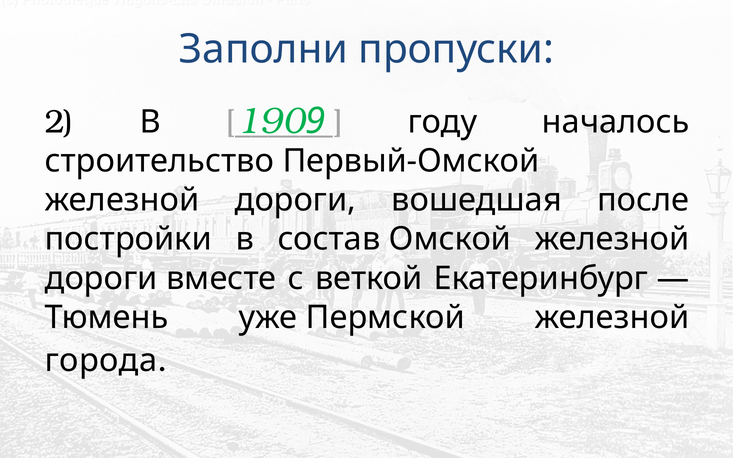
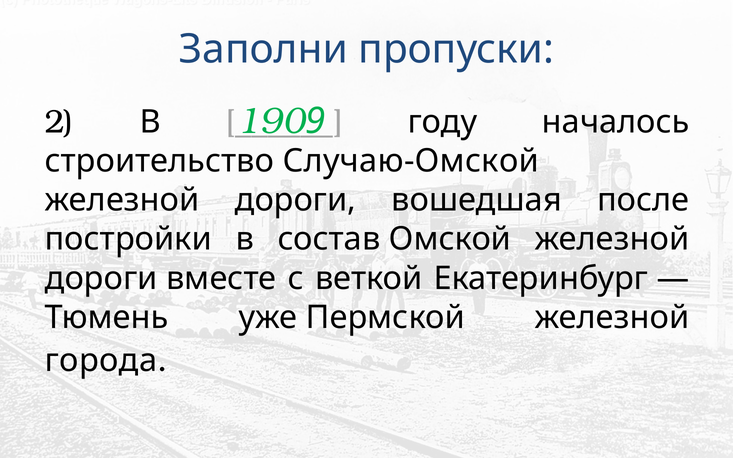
Первый-Омской: Первый-Омской -> Случаю-Омской
